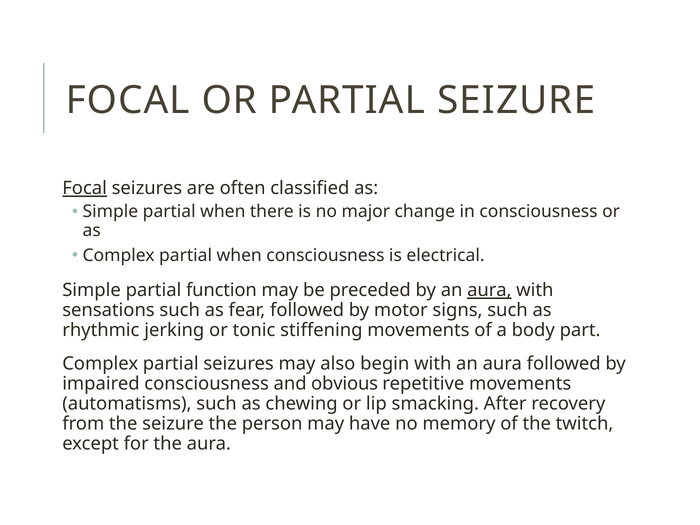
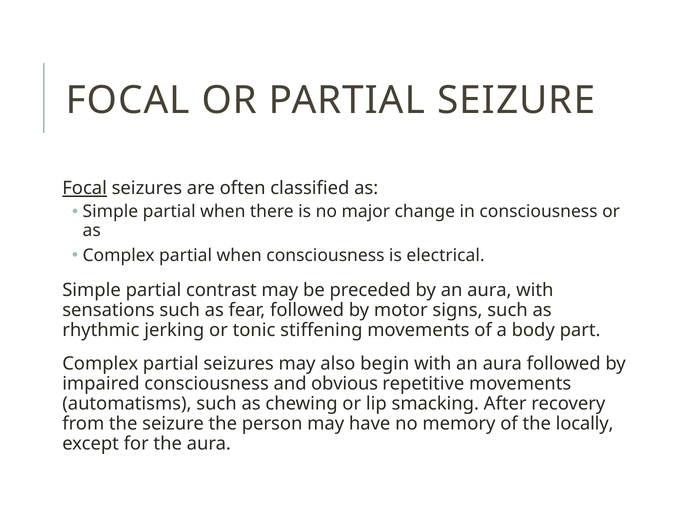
function: function -> contrast
aura at (489, 290) underline: present -> none
twitch: twitch -> locally
